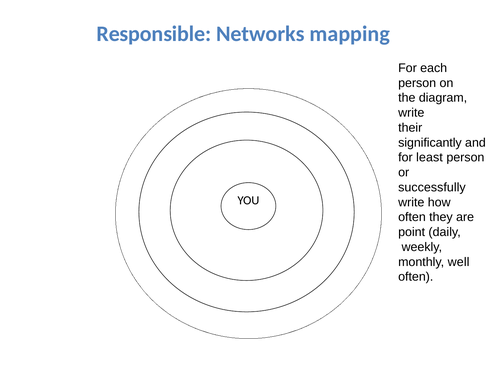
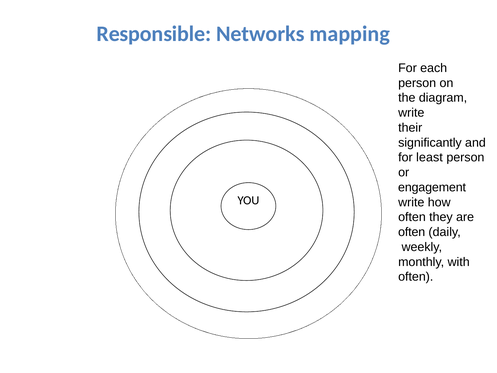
successfully: successfully -> engagement
point at (412, 232): point -> often
well: well -> with
